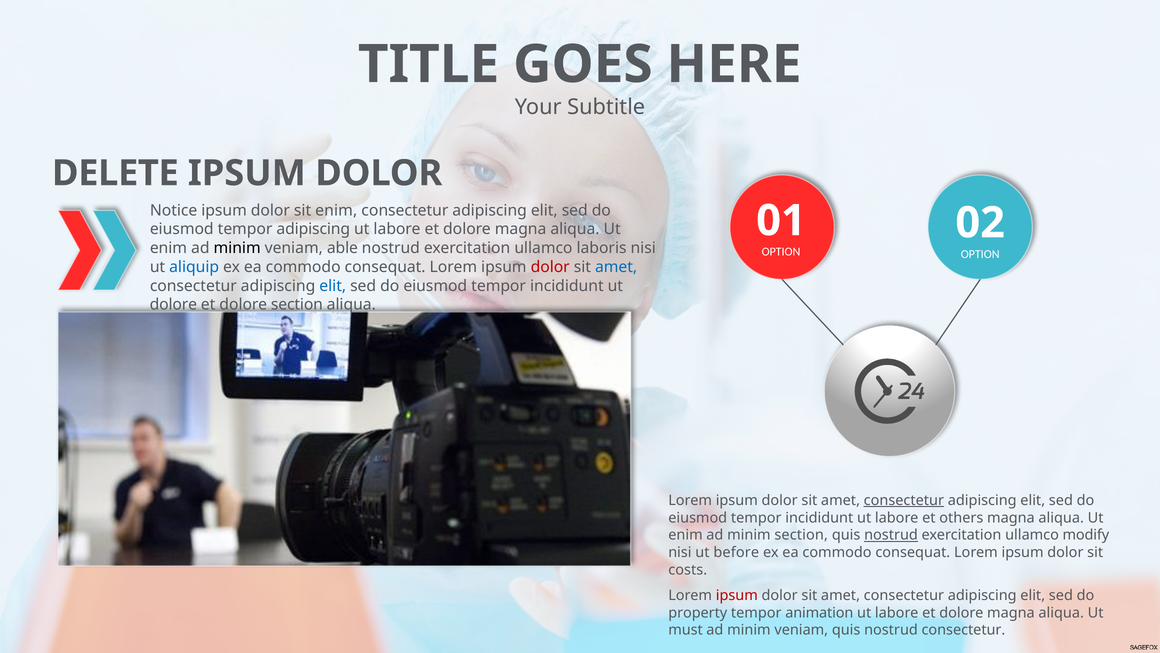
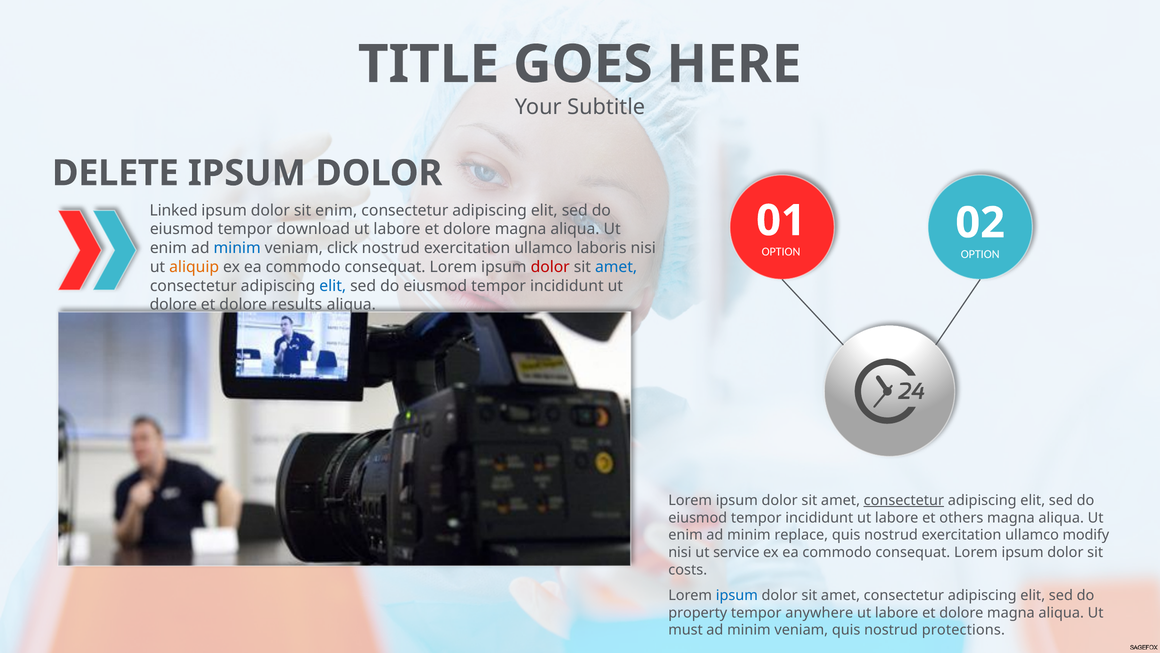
Notice: Notice -> Linked
tempor adipiscing: adipiscing -> download
minim at (237, 248) colour: black -> blue
able: able -> click
aliquip colour: blue -> orange
dolore section: section -> results
minim section: section -> replace
nostrud at (891, 535) underline: present -> none
before: before -> service
ipsum at (737, 595) colour: red -> blue
animation: animation -> anywhere
nostrud consectetur: consectetur -> protections
